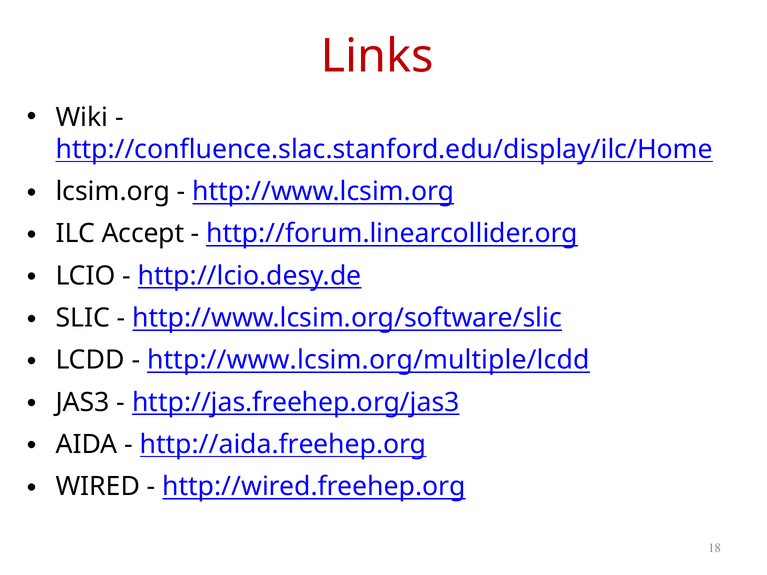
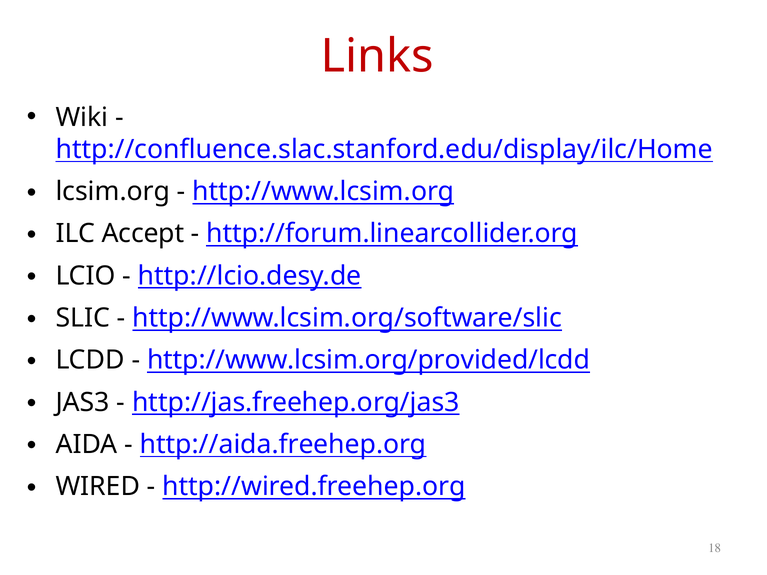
http://www.lcsim.org/multiple/lcdd: http://www.lcsim.org/multiple/lcdd -> http://www.lcsim.org/provided/lcdd
